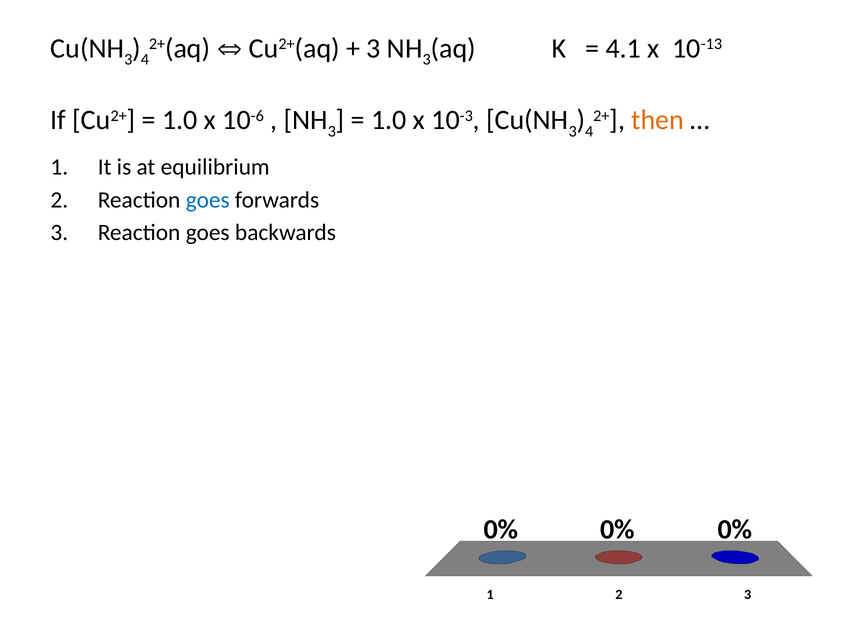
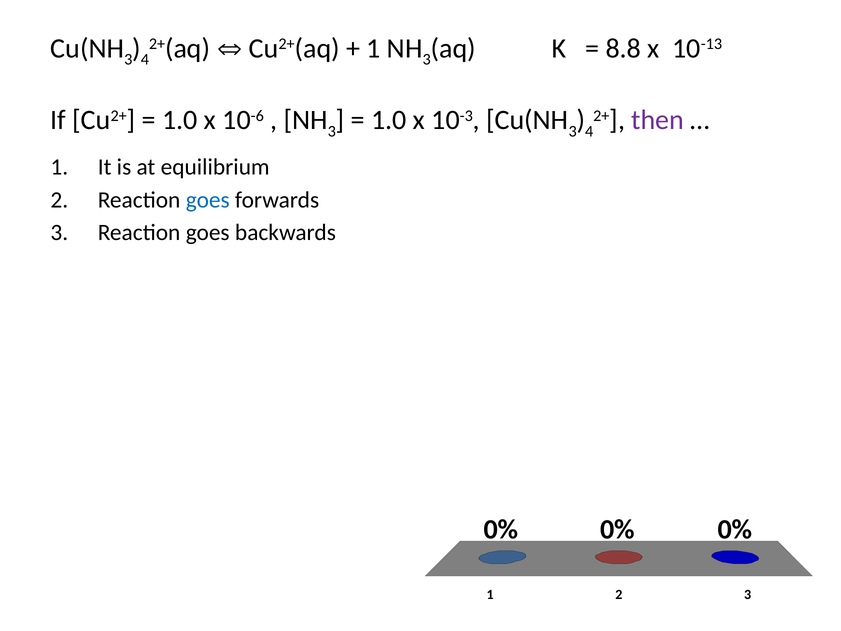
3 at (373, 48): 3 -> 1
4.1: 4.1 -> 8.8
then colour: orange -> purple
